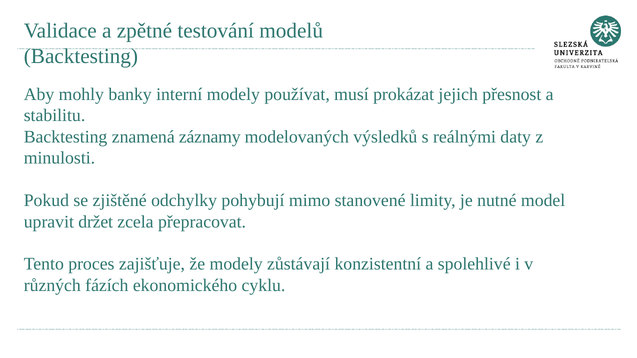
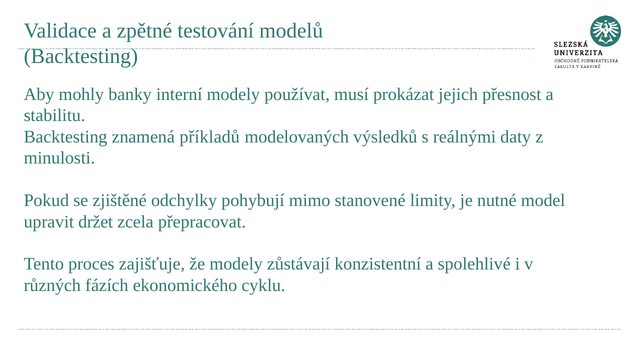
záznamy: záznamy -> příkladů
